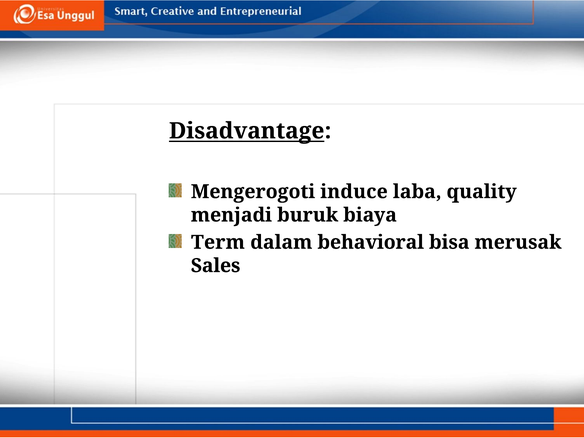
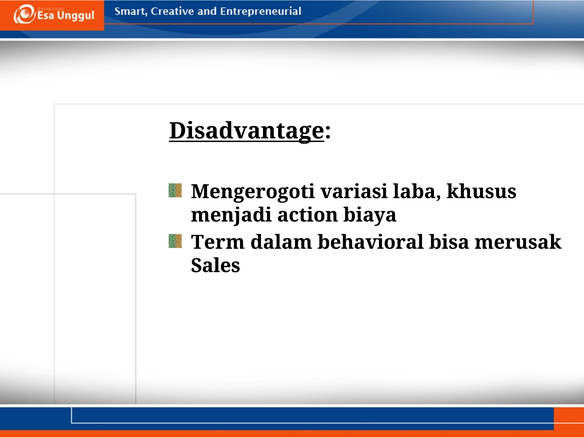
induce: induce -> variasi
quality: quality -> khusus
buruk: buruk -> action
